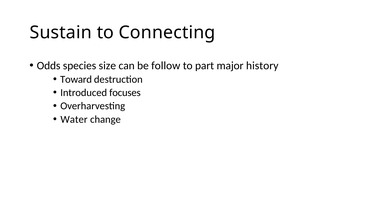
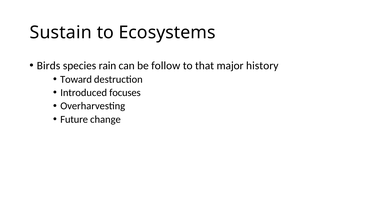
Connecting: Connecting -> Ecosystems
Odds: Odds -> Birds
size: size -> rain
part: part -> that
Water: Water -> Future
